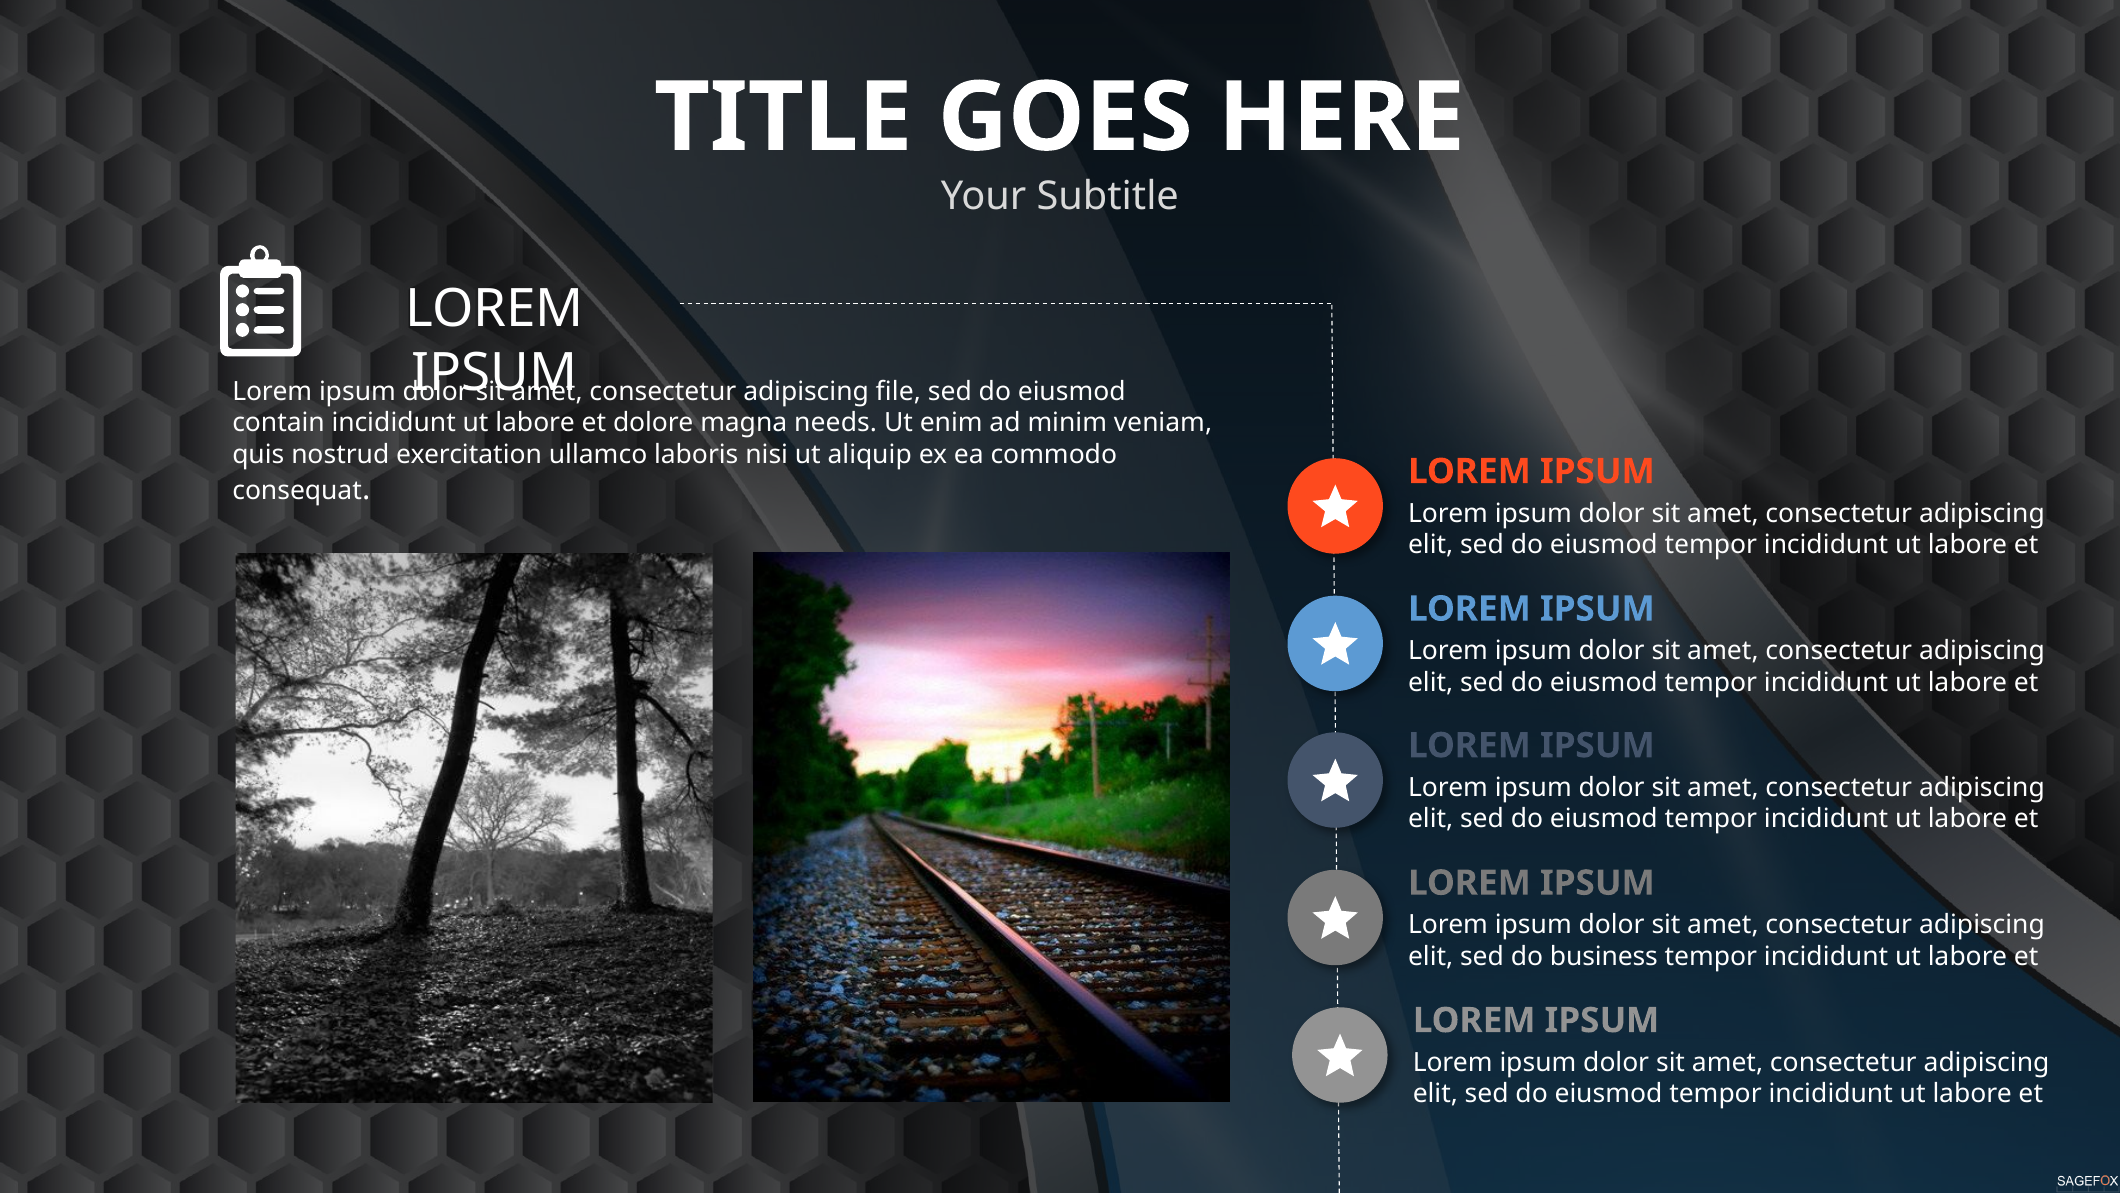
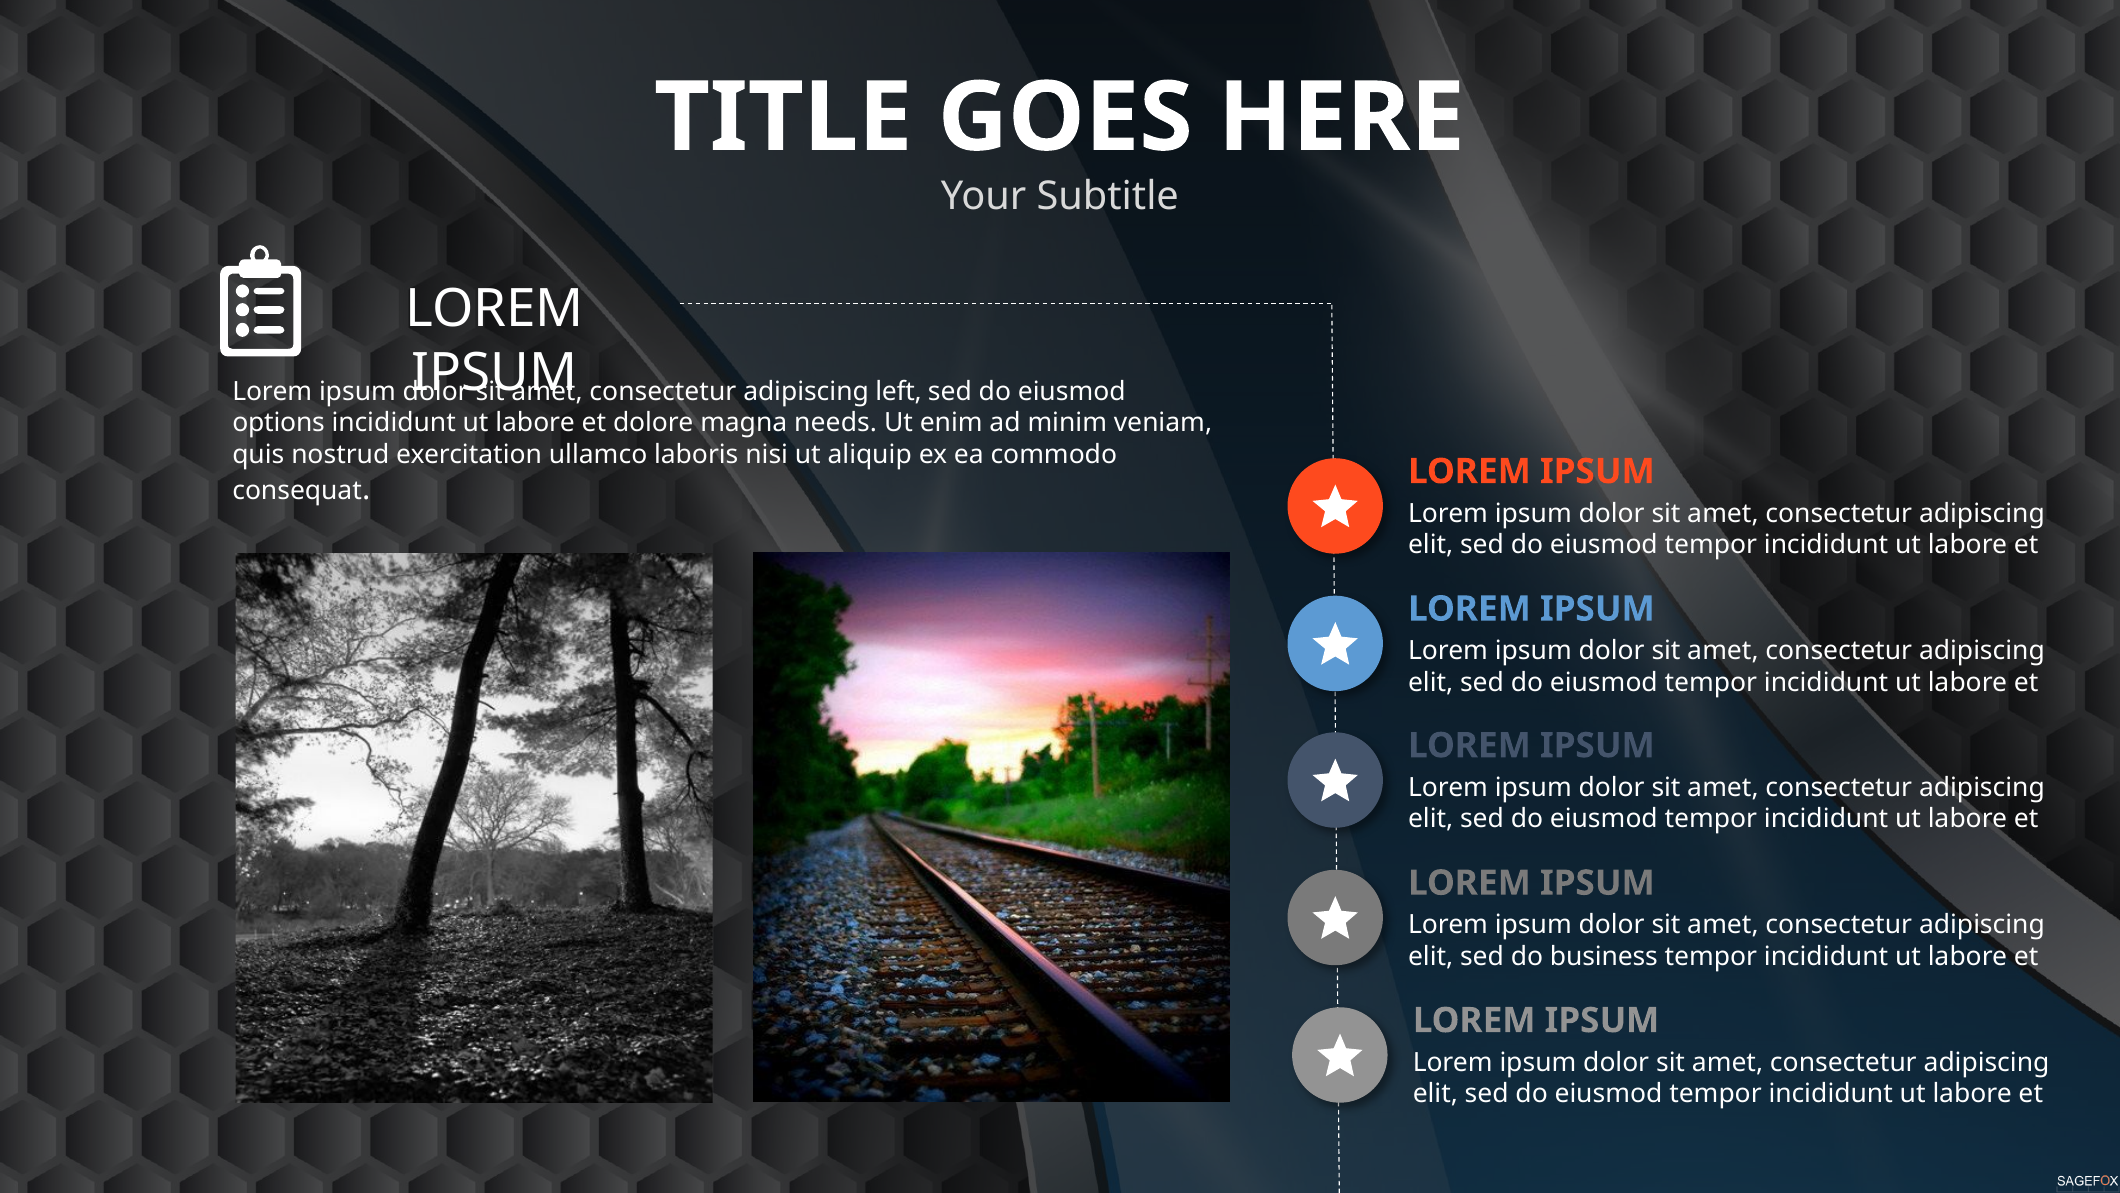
file: file -> left
contain: contain -> options
